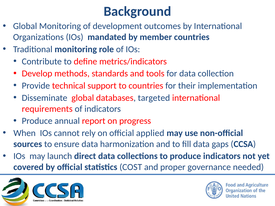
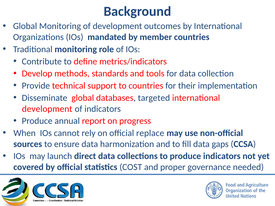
requirements at (47, 109): requirements -> development
applied: applied -> replace
